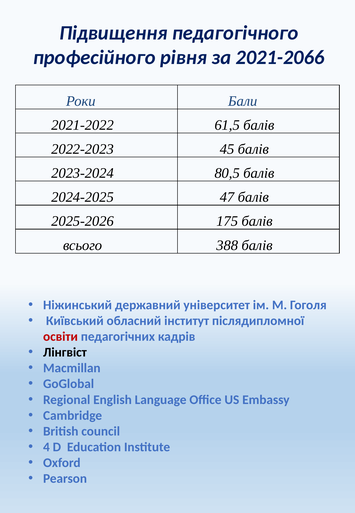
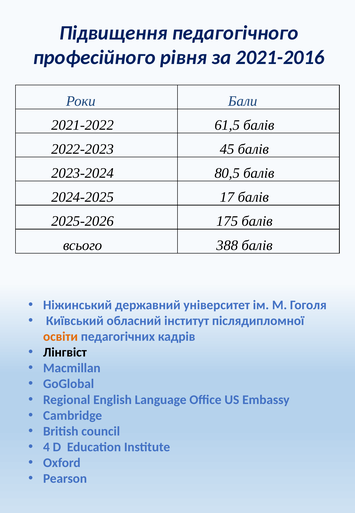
2021-2066: 2021-2066 -> 2021-2016
47: 47 -> 17
освіти colour: red -> orange
